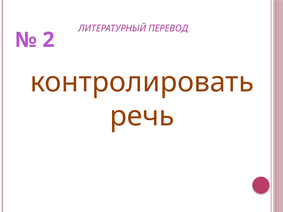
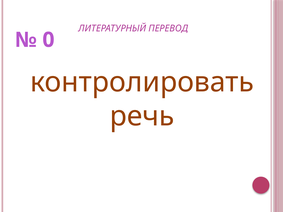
2: 2 -> 0
